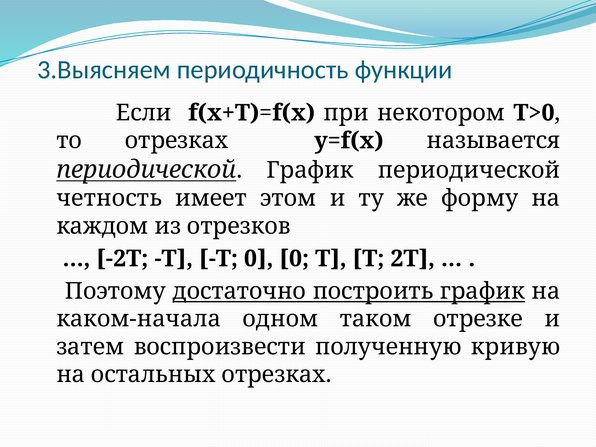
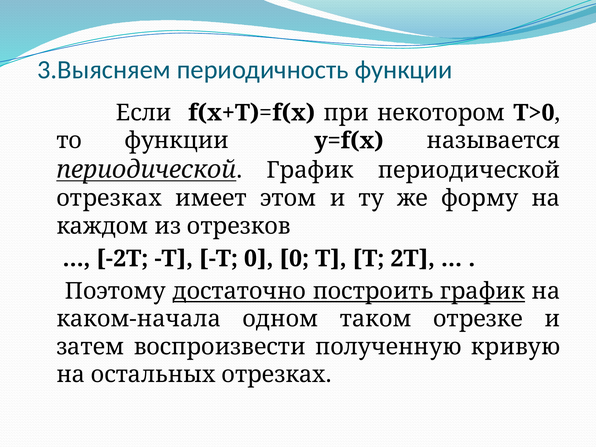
то отрезках: отрезках -> функции
четность at (109, 198): четность -> отрезках
